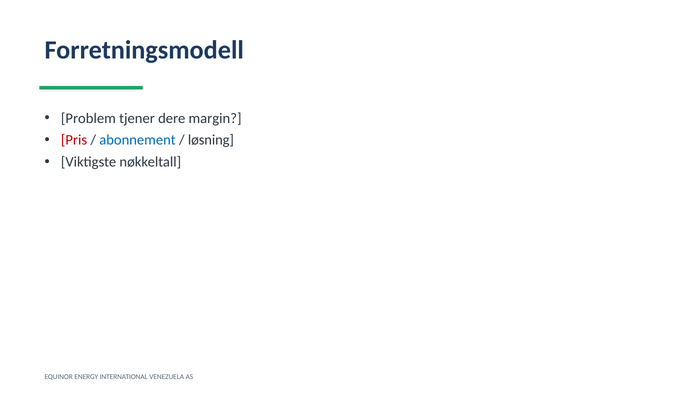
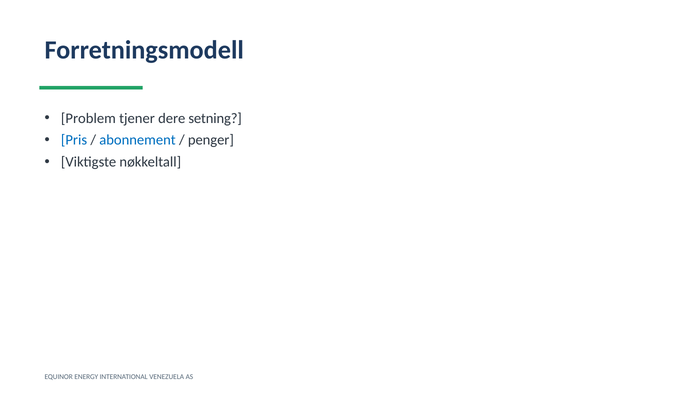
margin: margin -> setning
Pris colour: red -> blue
løsning: løsning -> penger
